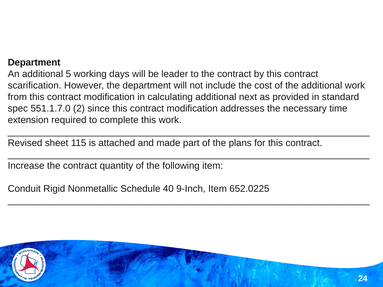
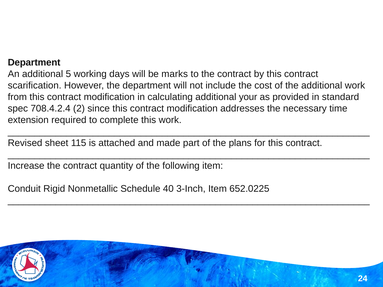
leader: leader -> marks
next: next -> your
551.1.7.0: 551.1.7.0 -> 708.4.2.4
9-Inch: 9-Inch -> 3-Inch
